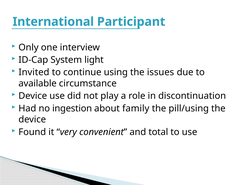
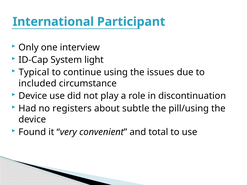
Invited: Invited -> Typical
available: available -> included
ingestion: ingestion -> registers
family: family -> subtle
